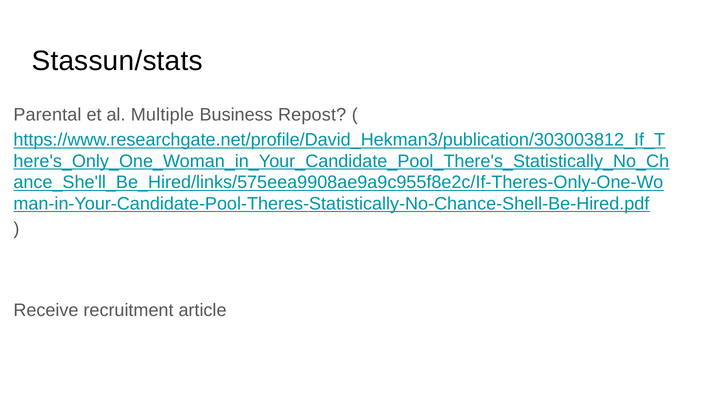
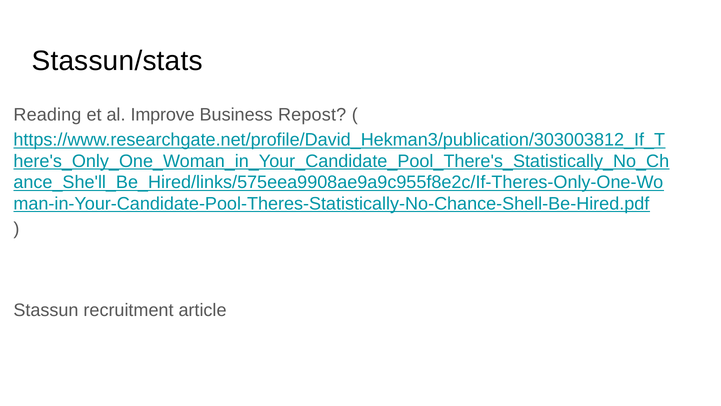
Parental: Parental -> Reading
Multiple: Multiple -> Improve
Receive: Receive -> Stassun
